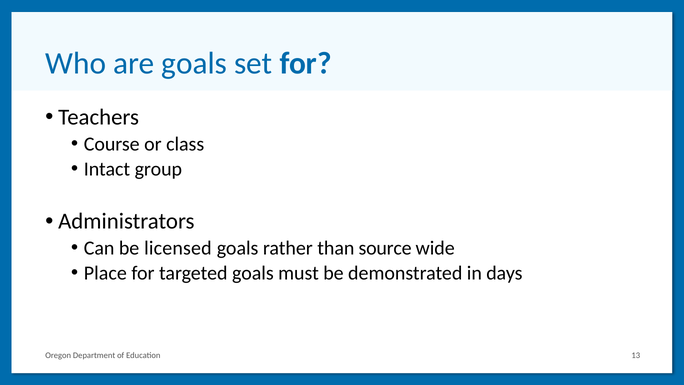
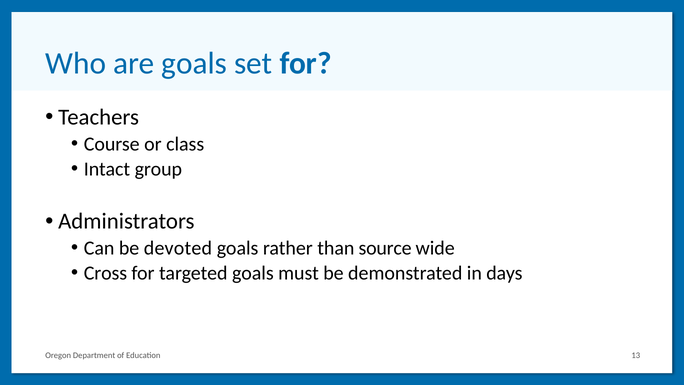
licensed: licensed -> devoted
Place: Place -> Cross
